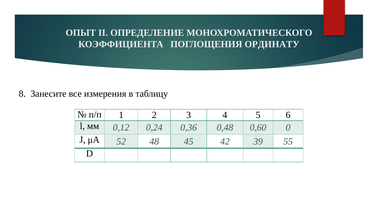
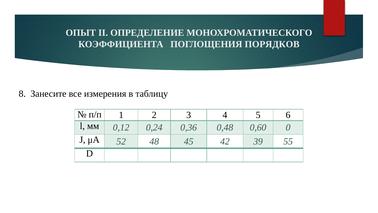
ОРДИНАТУ: ОРДИНАТУ -> ПОРЯДКОВ
